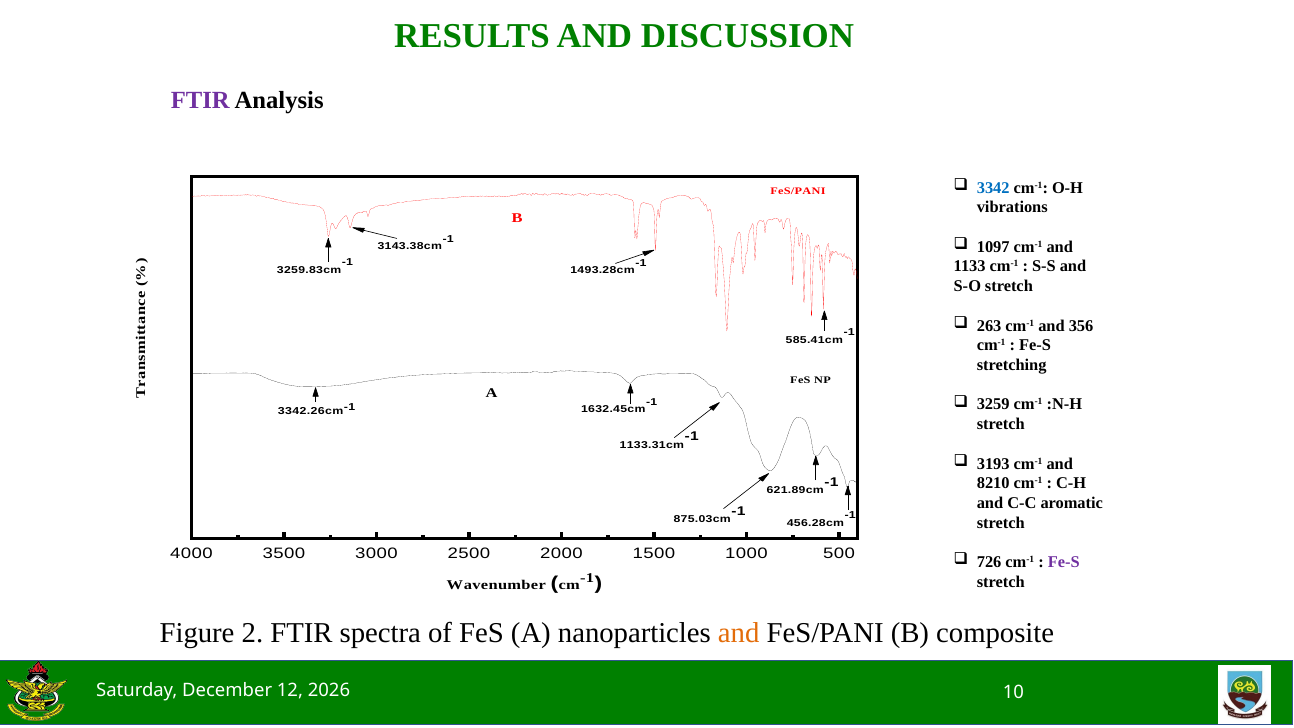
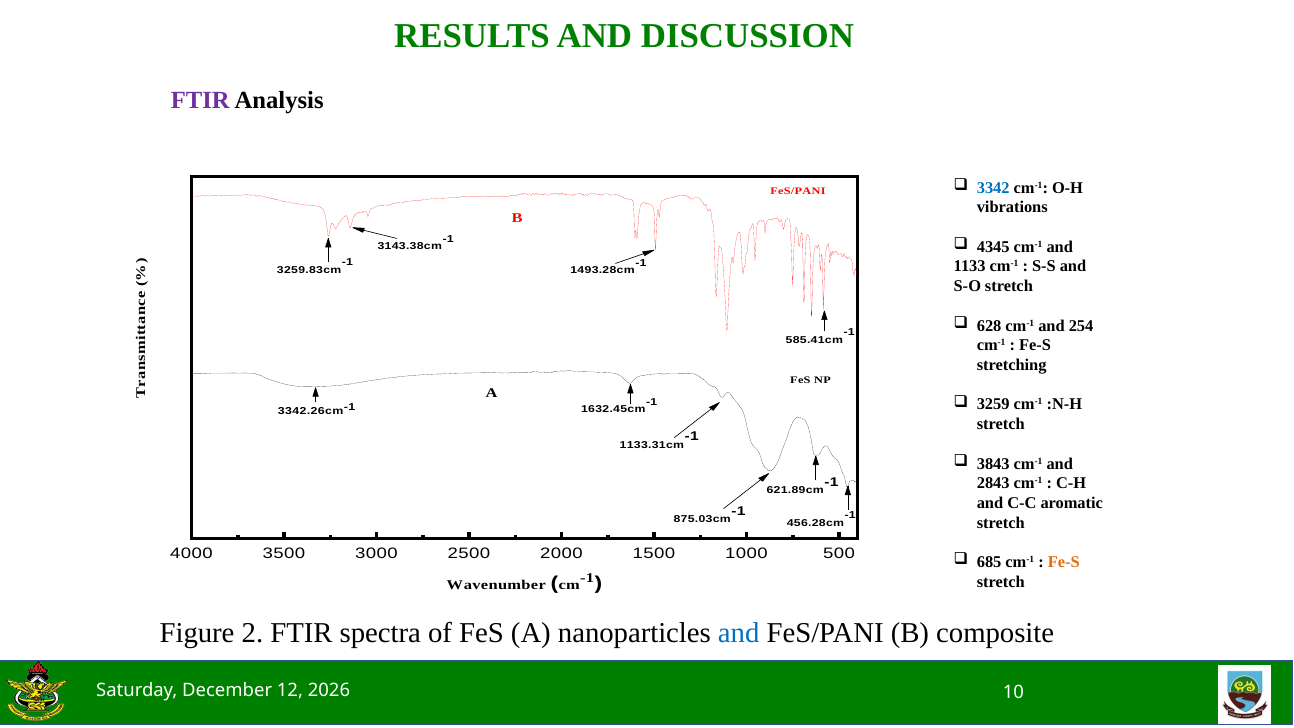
1097: 1097 -> 4345
263: 263 -> 628
356: 356 -> 254
3193: 3193 -> 3843
8210: 8210 -> 2843
726: 726 -> 685
Fe-S at (1064, 562) colour: purple -> orange
and at (739, 633) colour: orange -> blue
